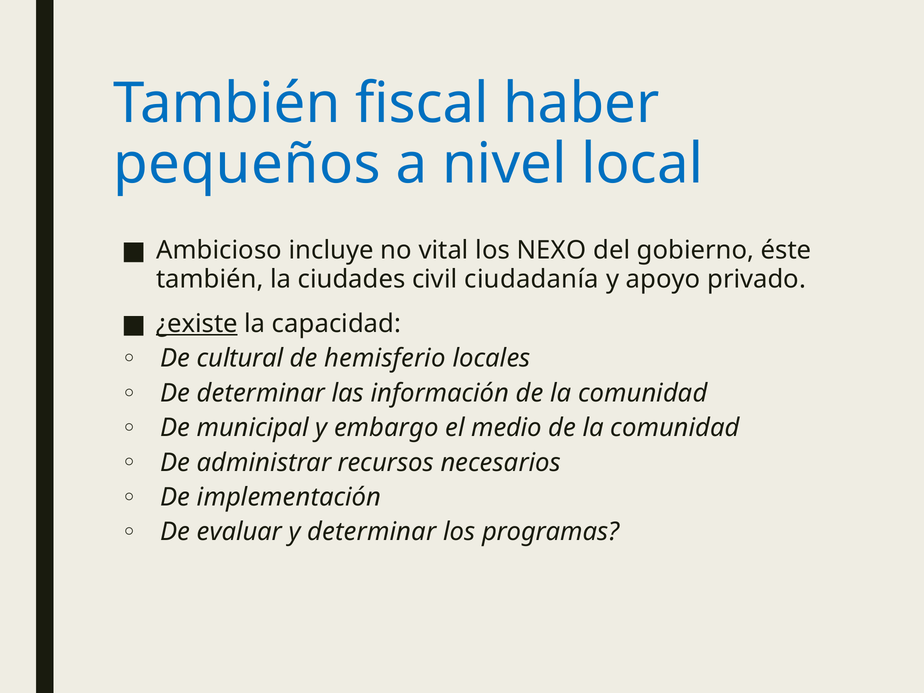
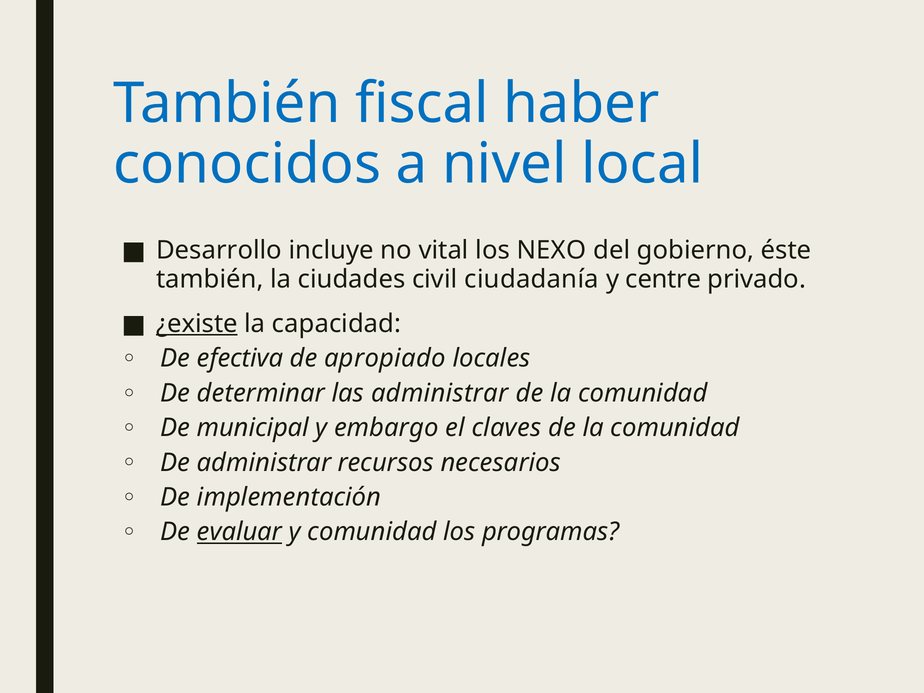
pequeños: pequeños -> conocidos
Ambicioso: Ambicioso -> Desarrollo
apoyo: apoyo -> centre
cultural: cultural -> efectiva
hemisferio: hemisferio -> apropiado
las información: información -> administrar
medio: medio -> claves
evaluar underline: none -> present
y determinar: determinar -> comunidad
